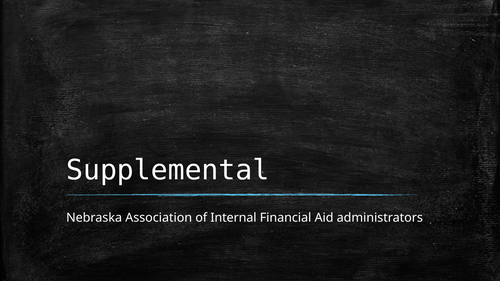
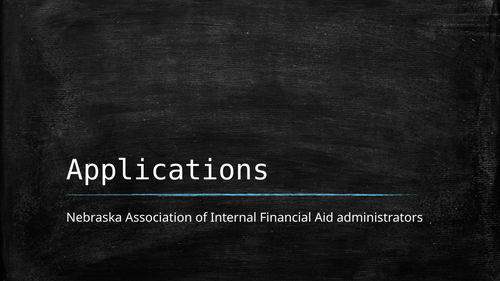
Supplemental: Supplemental -> Applications
